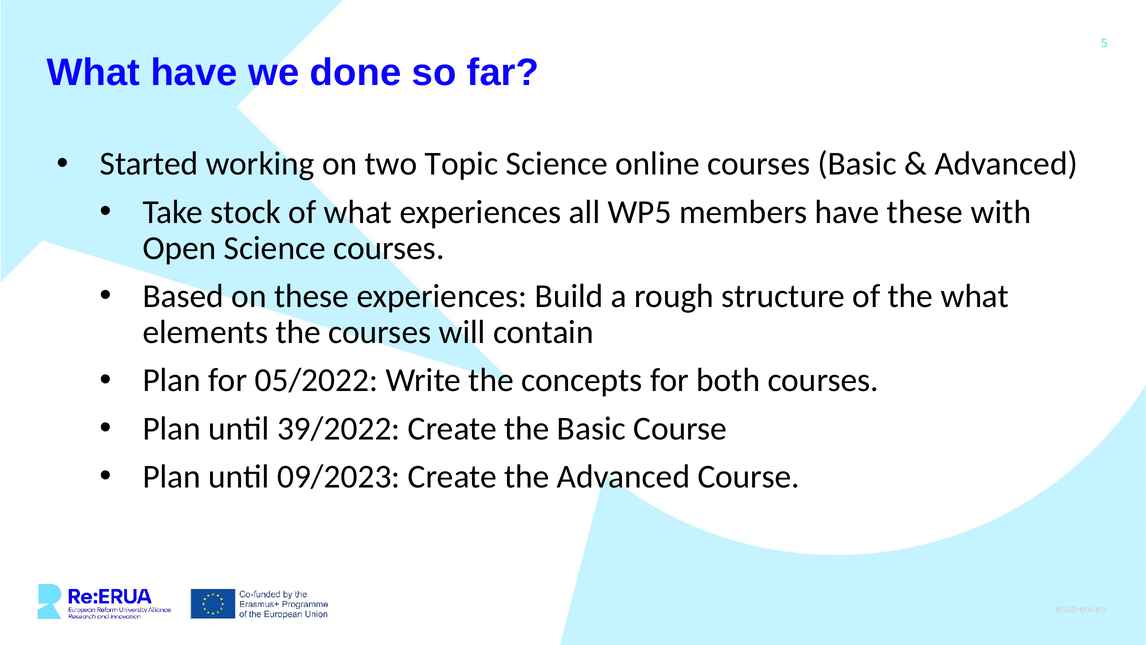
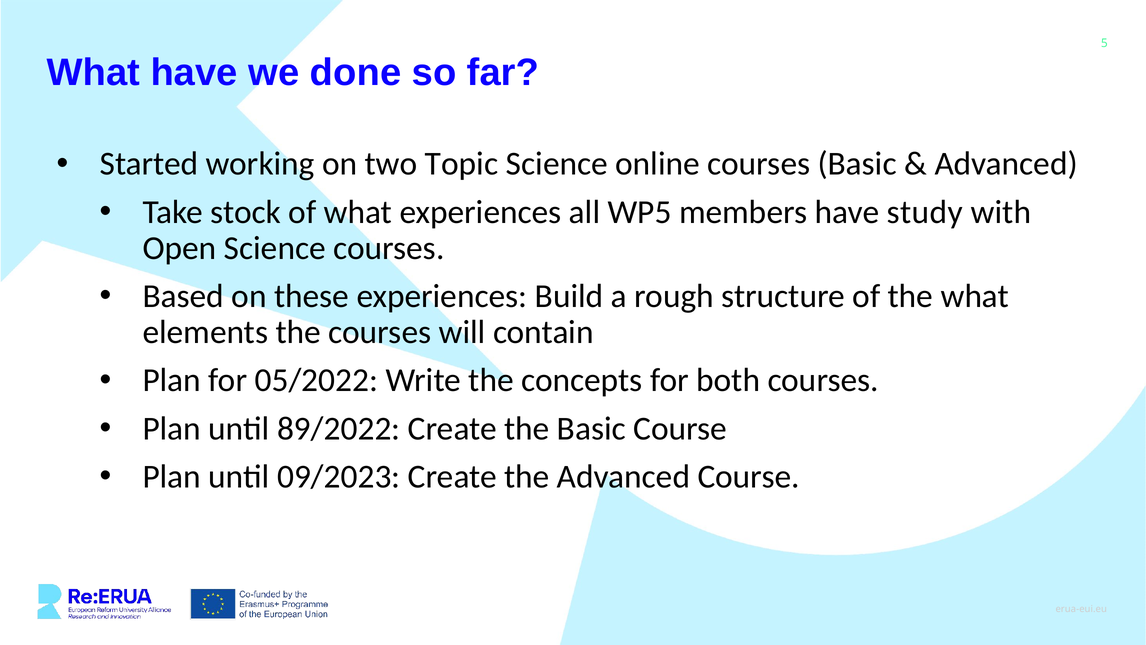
have these: these -> study
39/2022: 39/2022 -> 89/2022
